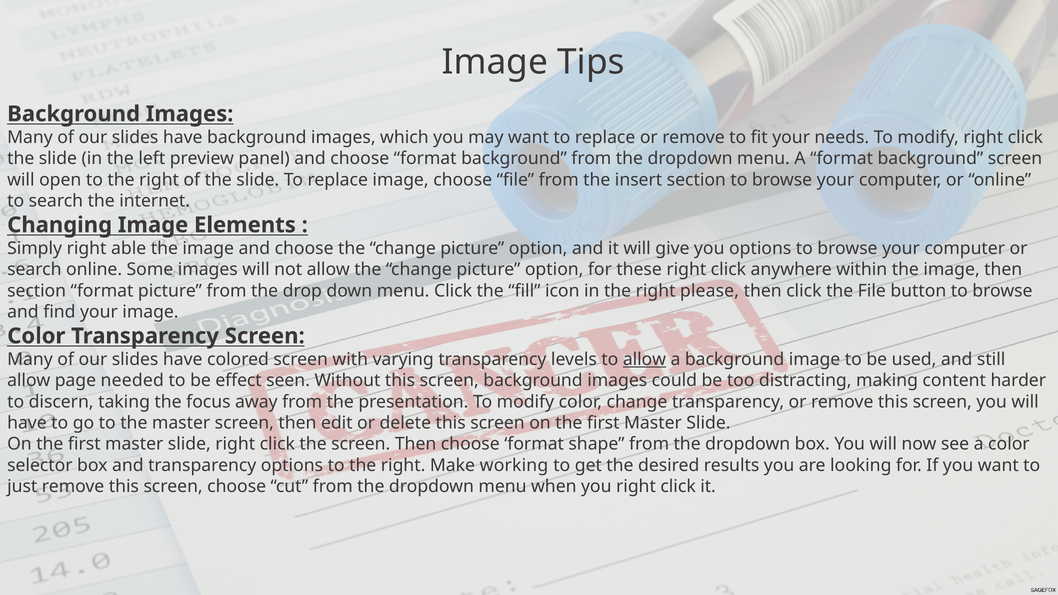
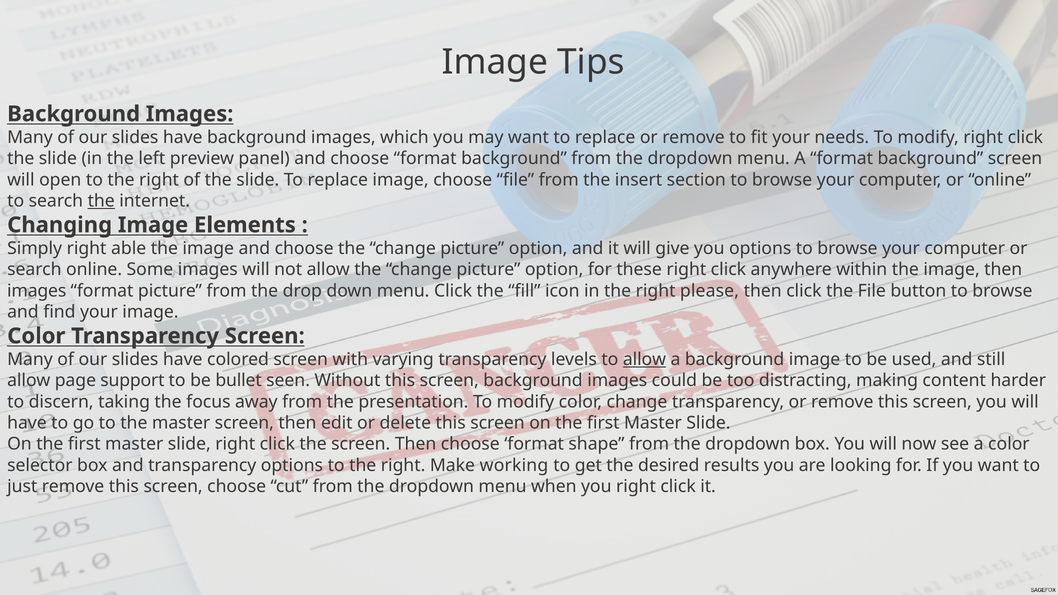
the at (101, 201) underline: none -> present
section at (37, 291): section -> images
needed: needed -> support
effect: effect -> bullet
